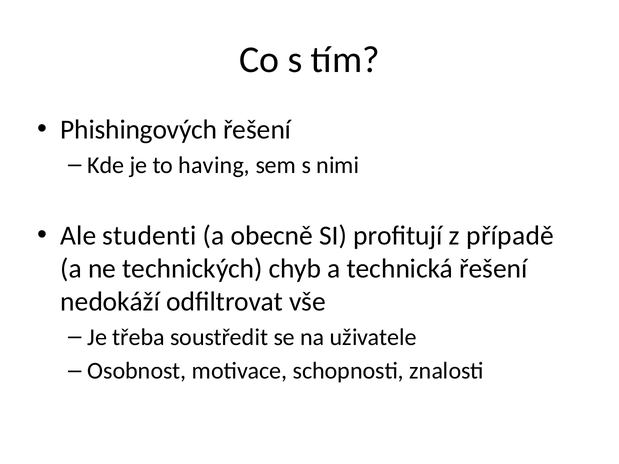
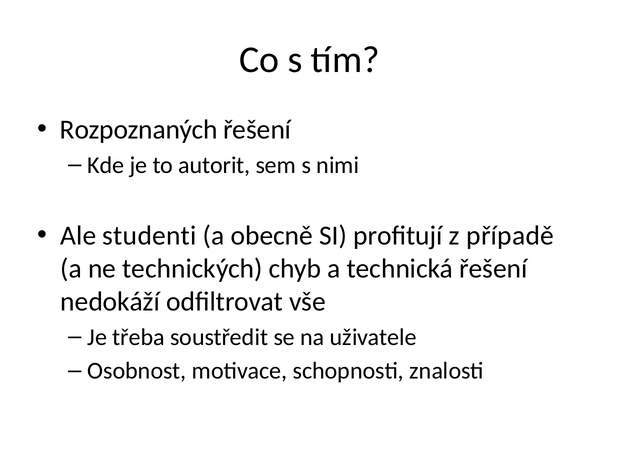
Phishingových: Phishingových -> Rozpoznaných
having: having -> autorit
